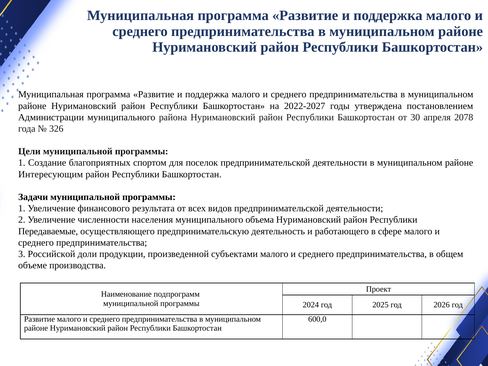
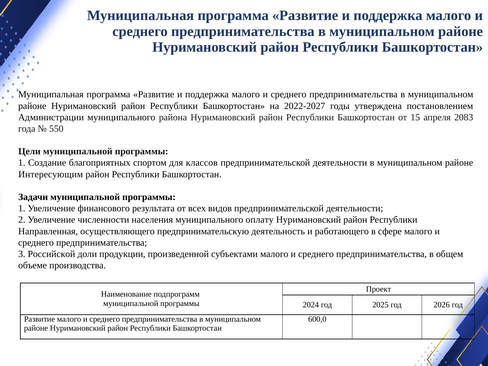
30: 30 -> 15
2078: 2078 -> 2083
326: 326 -> 550
поселок: поселок -> классов
объема: объема -> оплату
Передаваемые: Передаваемые -> Направленная
